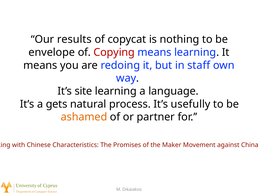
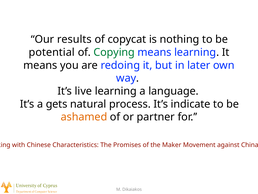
envelope: envelope -> potential
Copying colour: red -> green
staff: staff -> later
site: site -> live
usefully: usefully -> indicate
